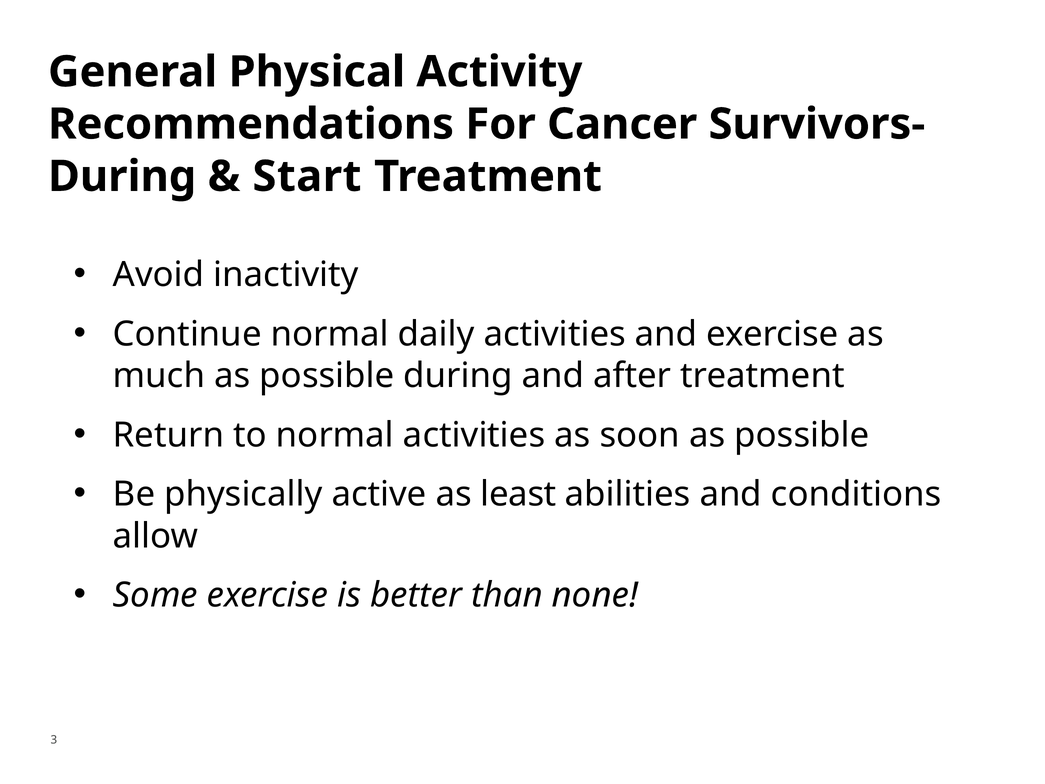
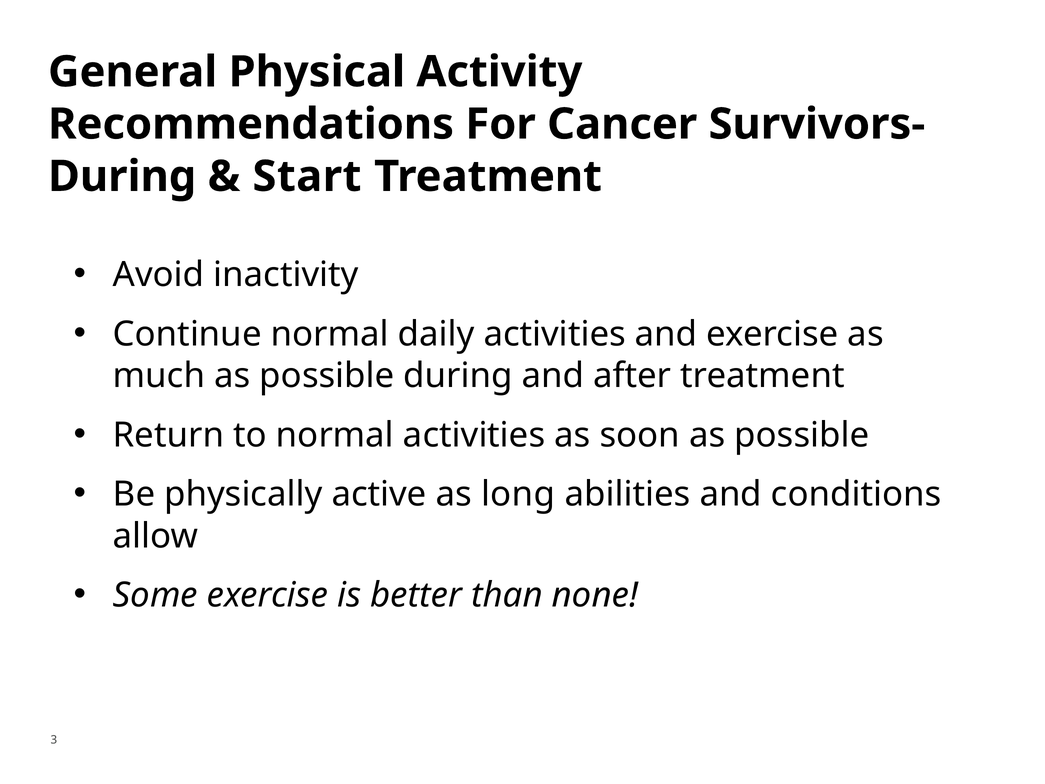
least: least -> long
